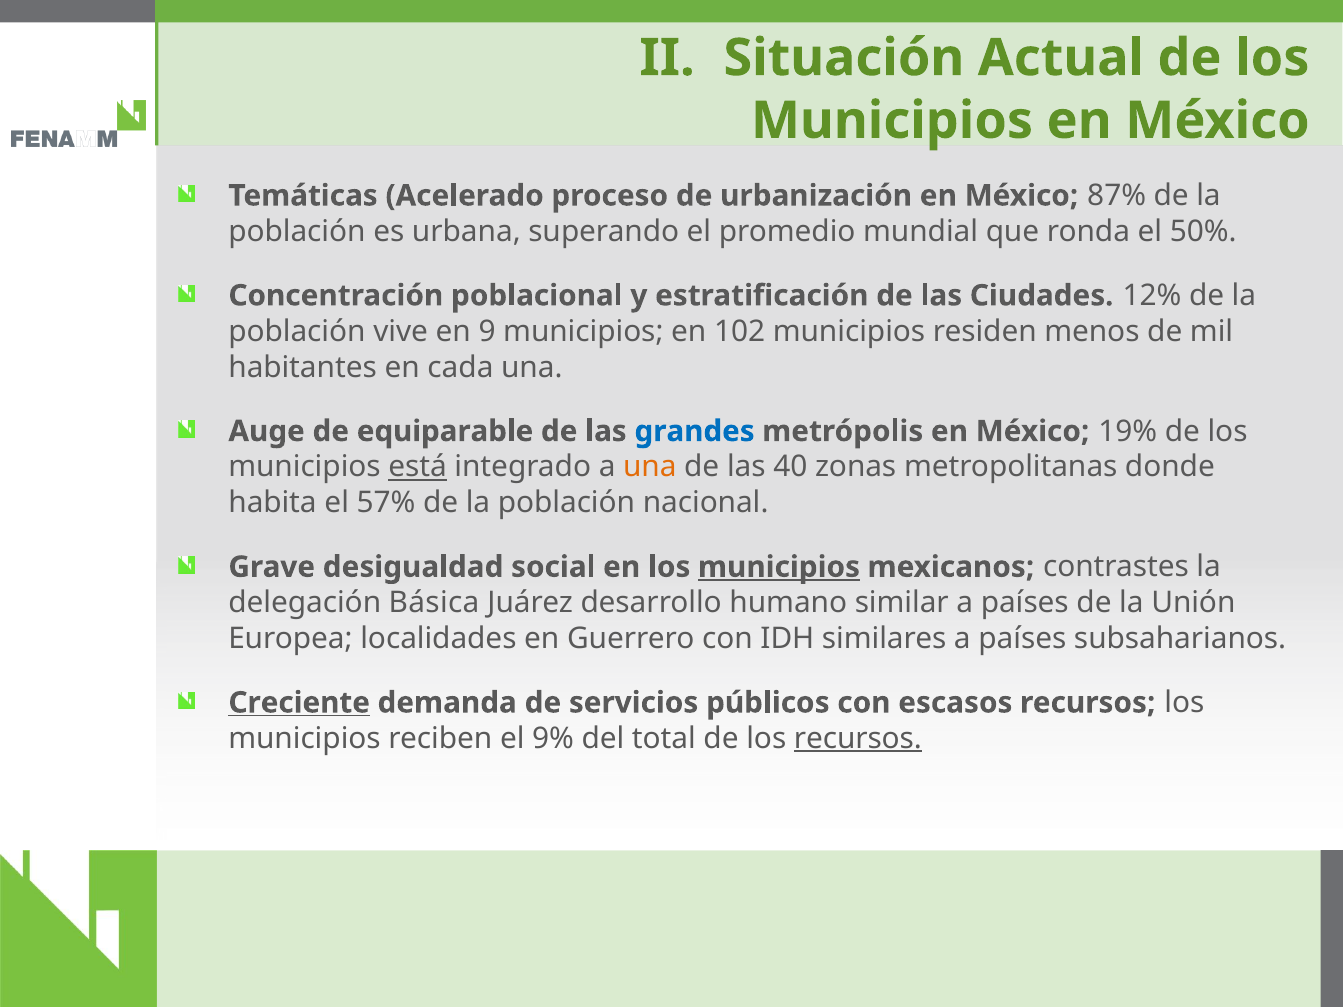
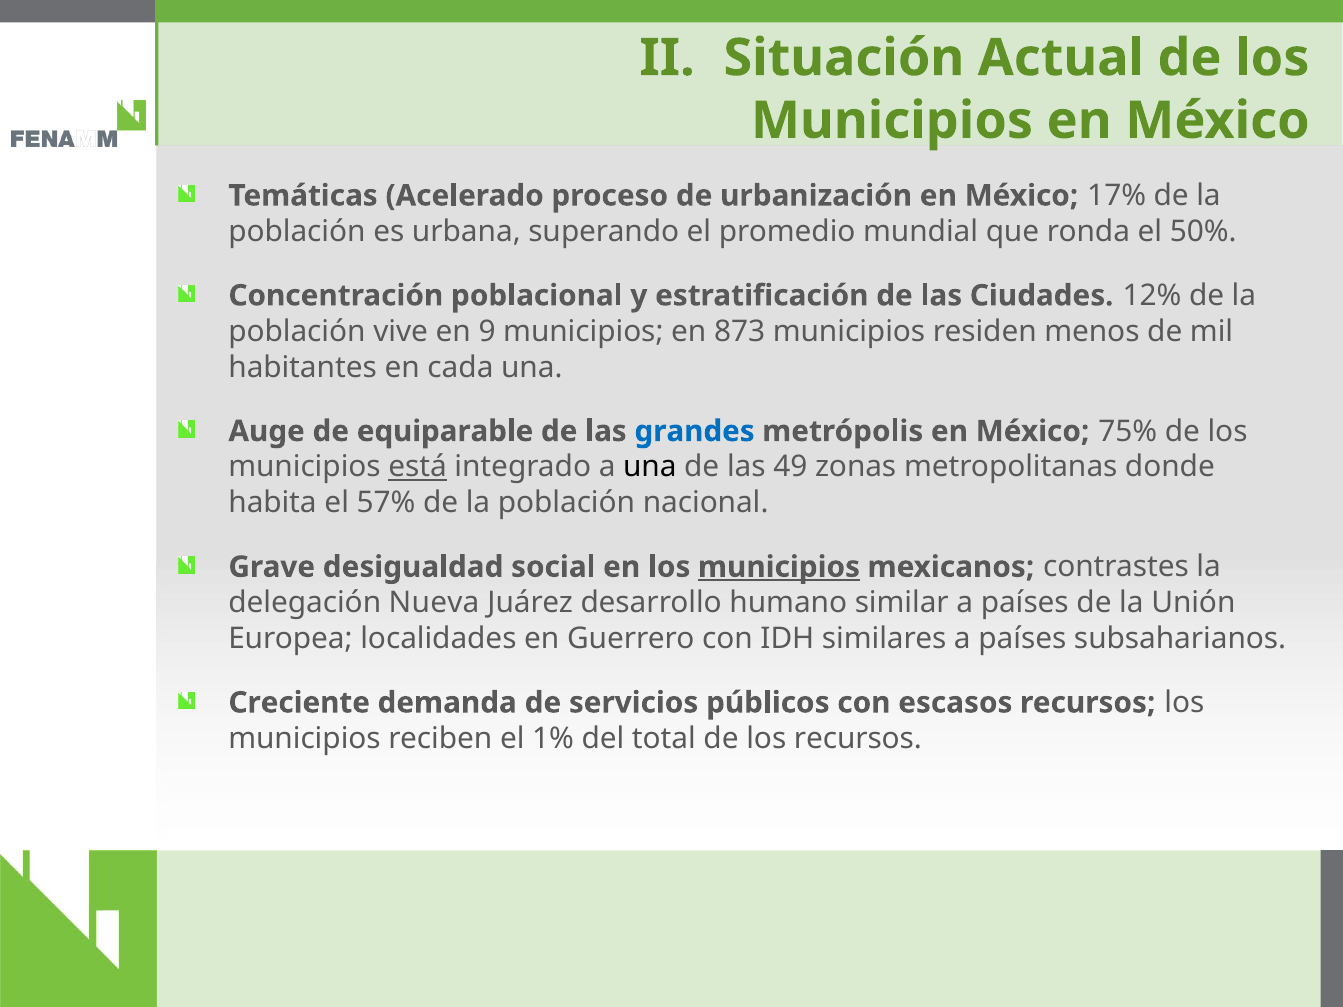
87%: 87% -> 17%
102: 102 -> 873
19%: 19% -> 75%
una at (650, 467) colour: orange -> black
40: 40 -> 49
Básica: Básica -> Nueva
Creciente underline: present -> none
9%: 9% -> 1%
recursos at (858, 739) underline: present -> none
